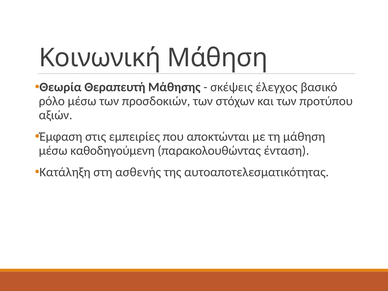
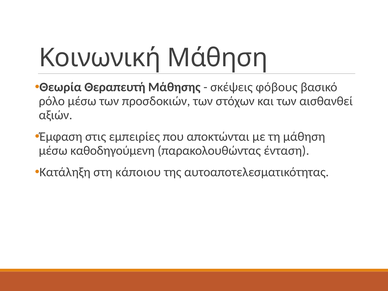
έλεγχος: έλεγχος -> φόβους
προτύπου: προτύπου -> αισθανθεί
ασθενής: ασθενής -> κάποιου
